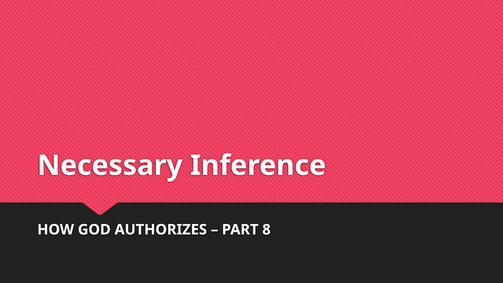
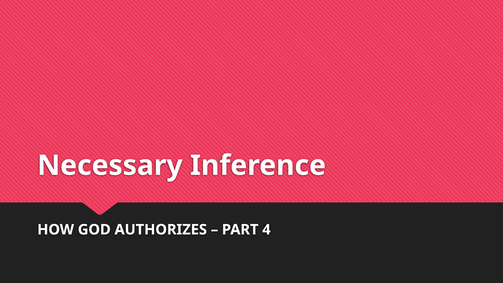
8: 8 -> 4
